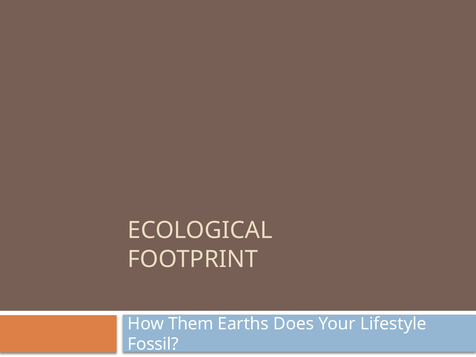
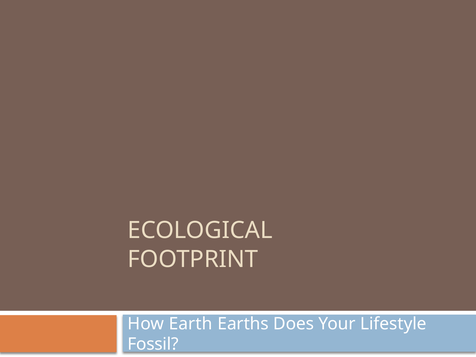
Them: Them -> Earth
